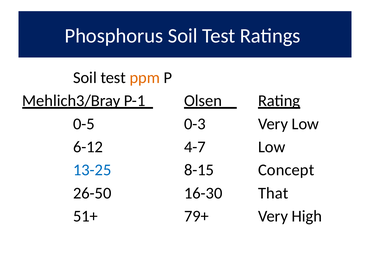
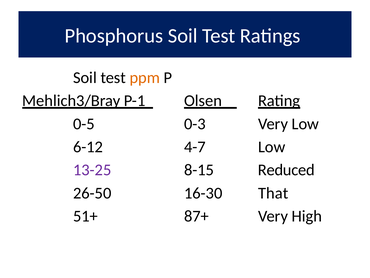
13-25 colour: blue -> purple
Concept: Concept -> Reduced
79+: 79+ -> 87+
